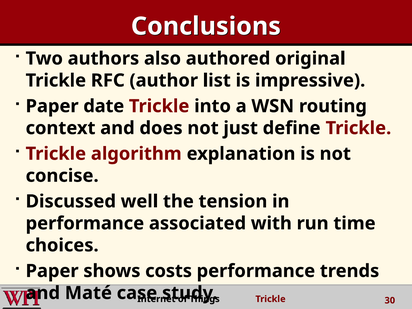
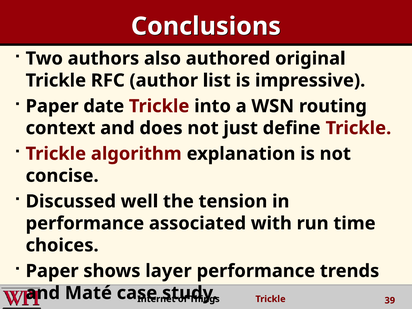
costs: costs -> layer
30: 30 -> 39
